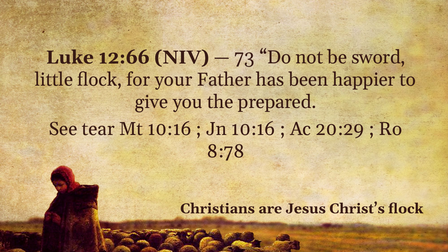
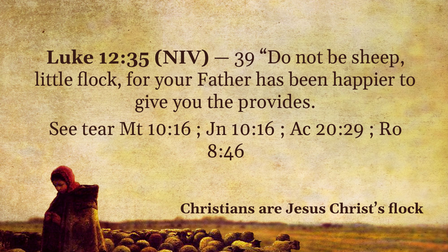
12:66: 12:66 -> 12:35
73: 73 -> 39
sword: sword -> sheep
prepared: prepared -> provides
8:78: 8:78 -> 8:46
